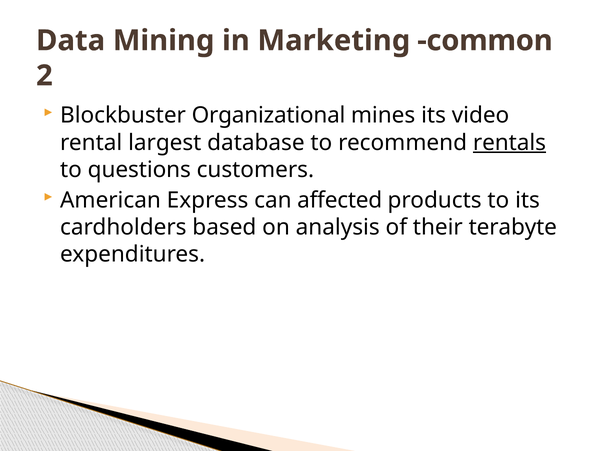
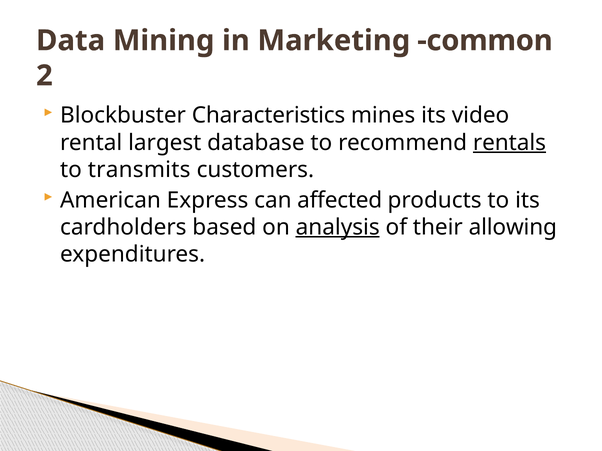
Organizational: Organizational -> Characteristics
questions: questions -> transmits
analysis underline: none -> present
terabyte: terabyte -> allowing
